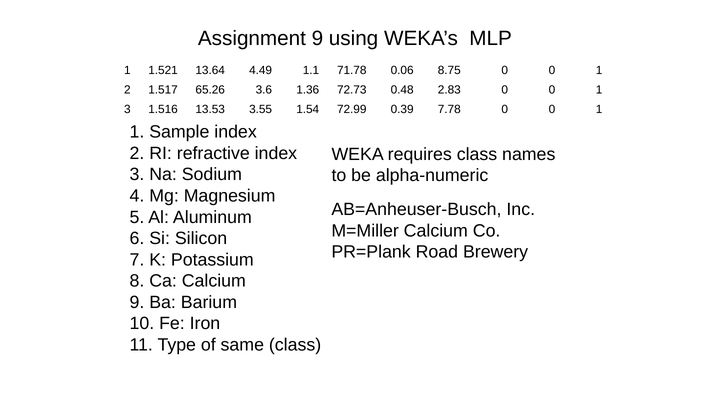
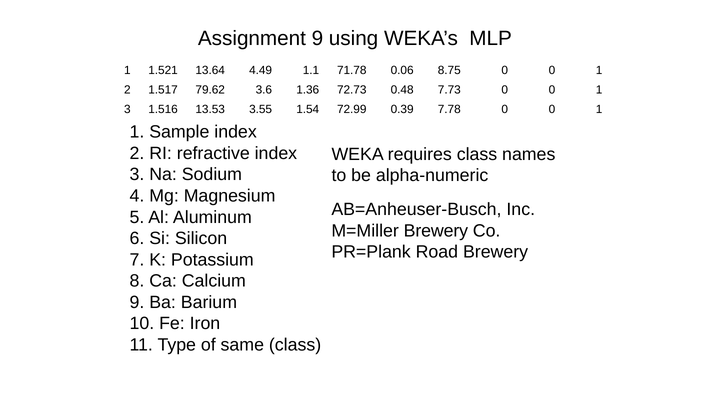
65.26: 65.26 -> 79.62
2.83: 2.83 -> 7.73
M=Miller Calcium: Calcium -> Brewery
